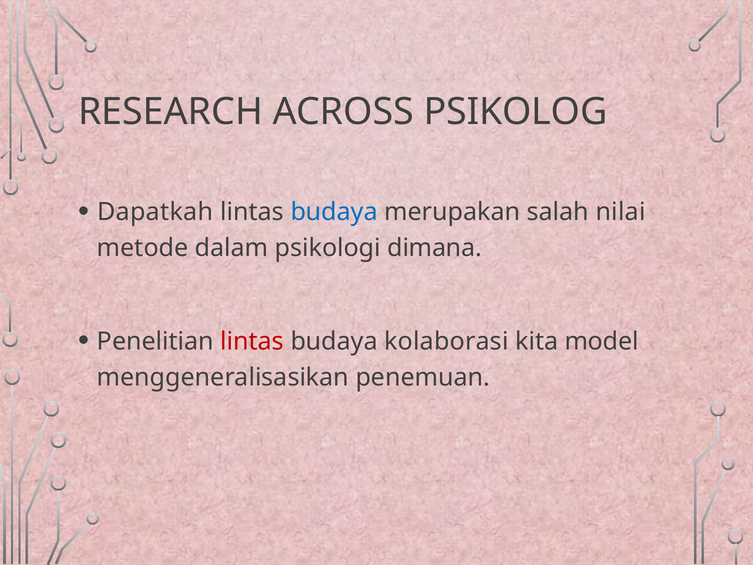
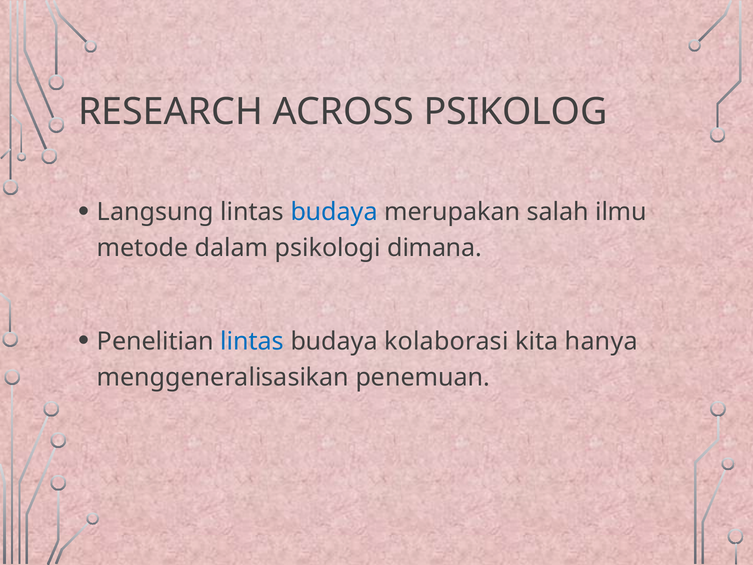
Dapatkah: Dapatkah -> Langsung
nilai: nilai -> ilmu
lintas at (252, 341) colour: red -> blue
model: model -> hanya
